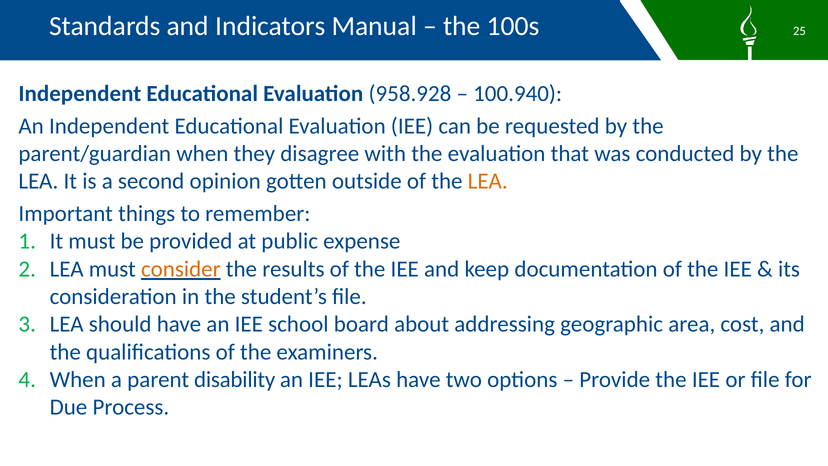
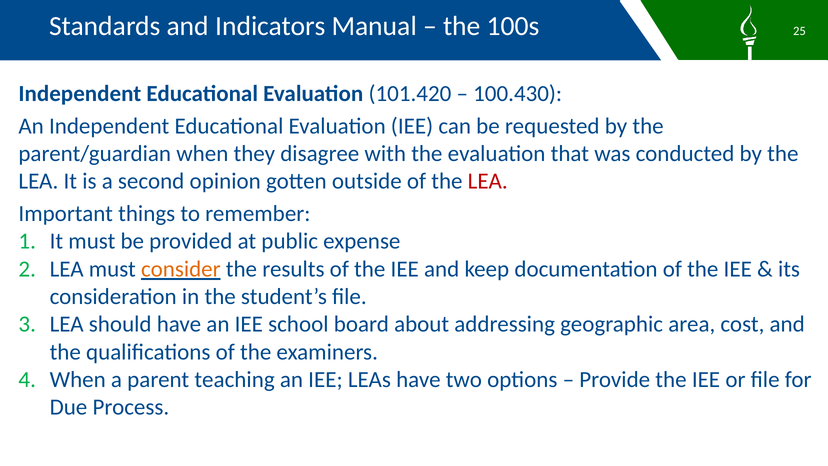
958.928: 958.928 -> 101.420
100.940: 100.940 -> 100.430
LEA at (488, 181) colour: orange -> red
disability: disability -> teaching
